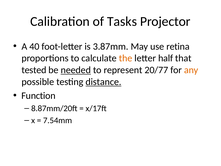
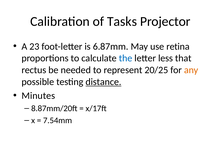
40: 40 -> 23
3.87mm: 3.87mm -> 6.87mm
the colour: orange -> blue
half: half -> less
tested: tested -> rectus
needed underline: present -> none
20/77: 20/77 -> 20/25
Function: Function -> Minutes
